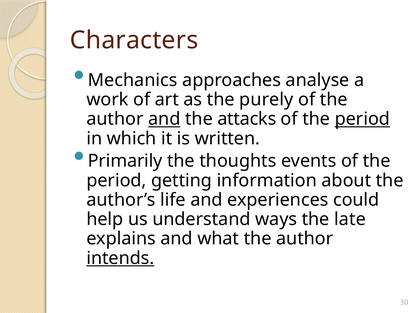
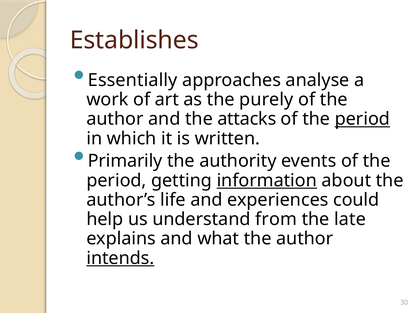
Characters: Characters -> Establishes
Mechanics: Mechanics -> Essentially
and at (164, 119) underline: present -> none
thoughts: thoughts -> authority
information underline: none -> present
ways: ways -> from
